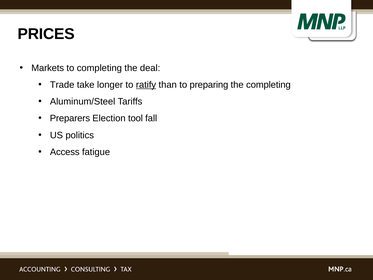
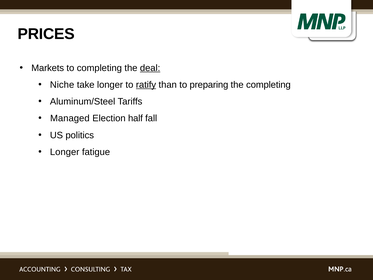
deal underline: none -> present
Trade: Trade -> Niche
Preparers: Preparers -> Managed
tool: tool -> half
Access at (65, 152): Access -> Longer
